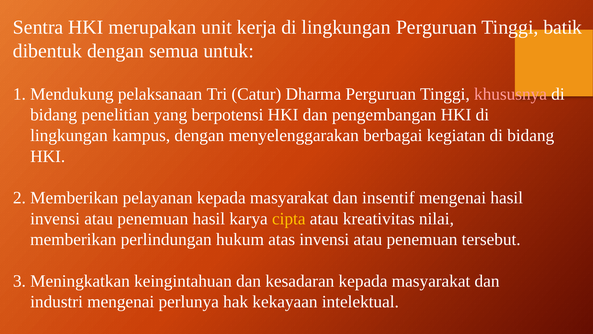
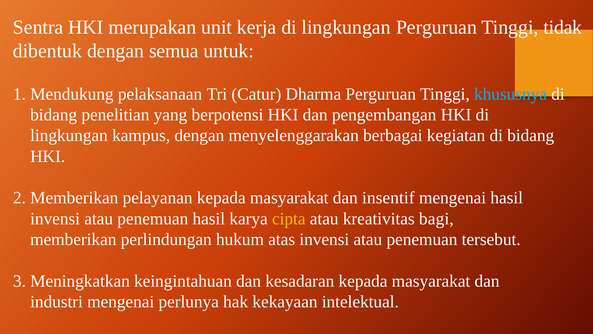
batik: batik -> tidak
khususnya colour: pink -> light blue
nilai: nilai -> bagi
